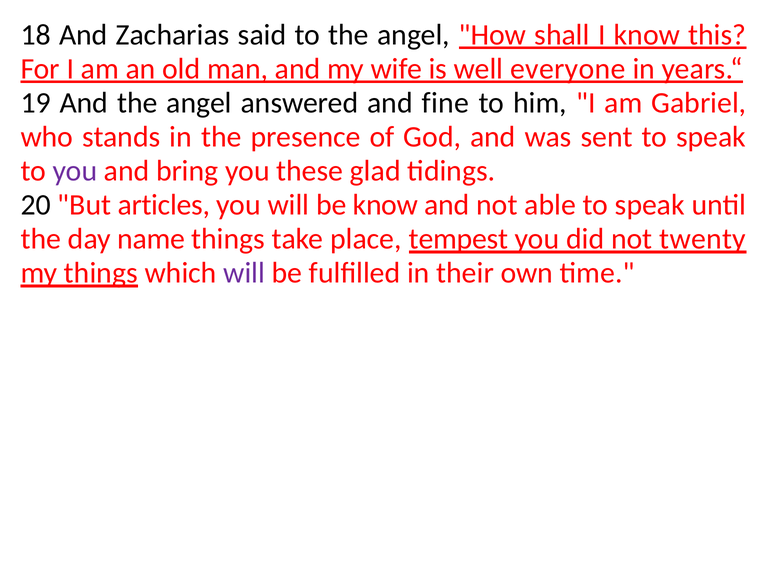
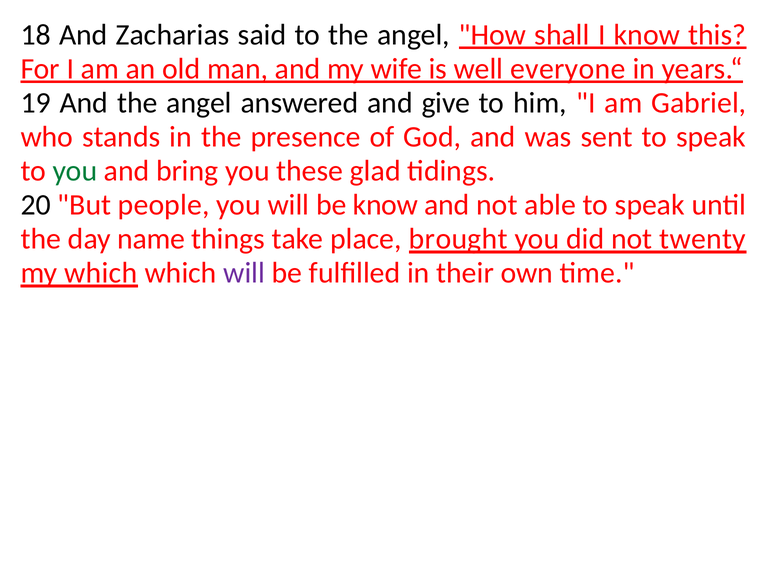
fine: fine -> give
you at (75, 171) colour: purple -> green
articles: articles -> people
tempest: tempest -> brought
my things: things -> which
